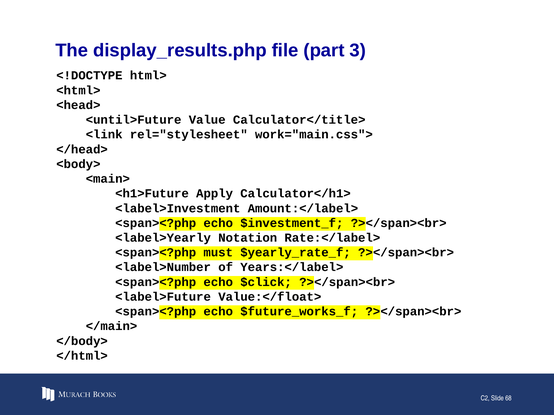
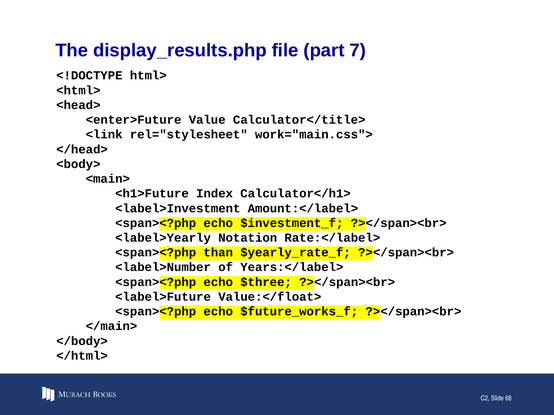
3: 3 -> 7
<until>Future: <until>Future -> <enter>Future
Apply: Apply -> Index
must: must -> than
$click: $click -> $three
